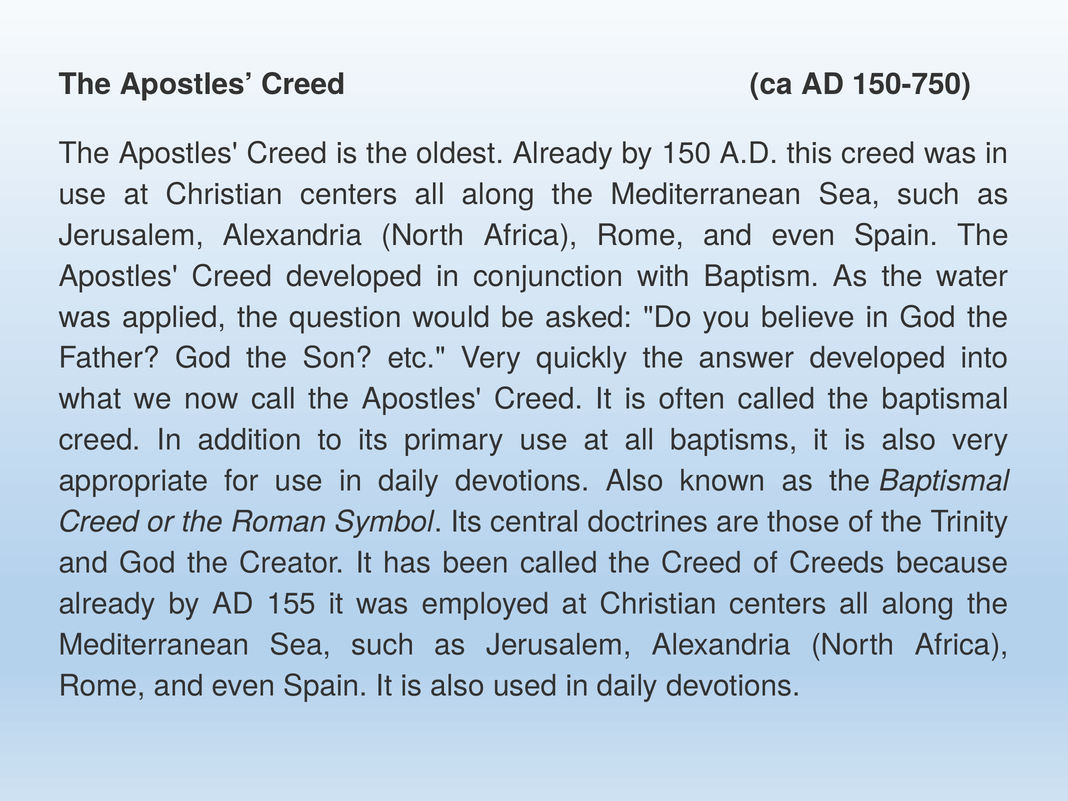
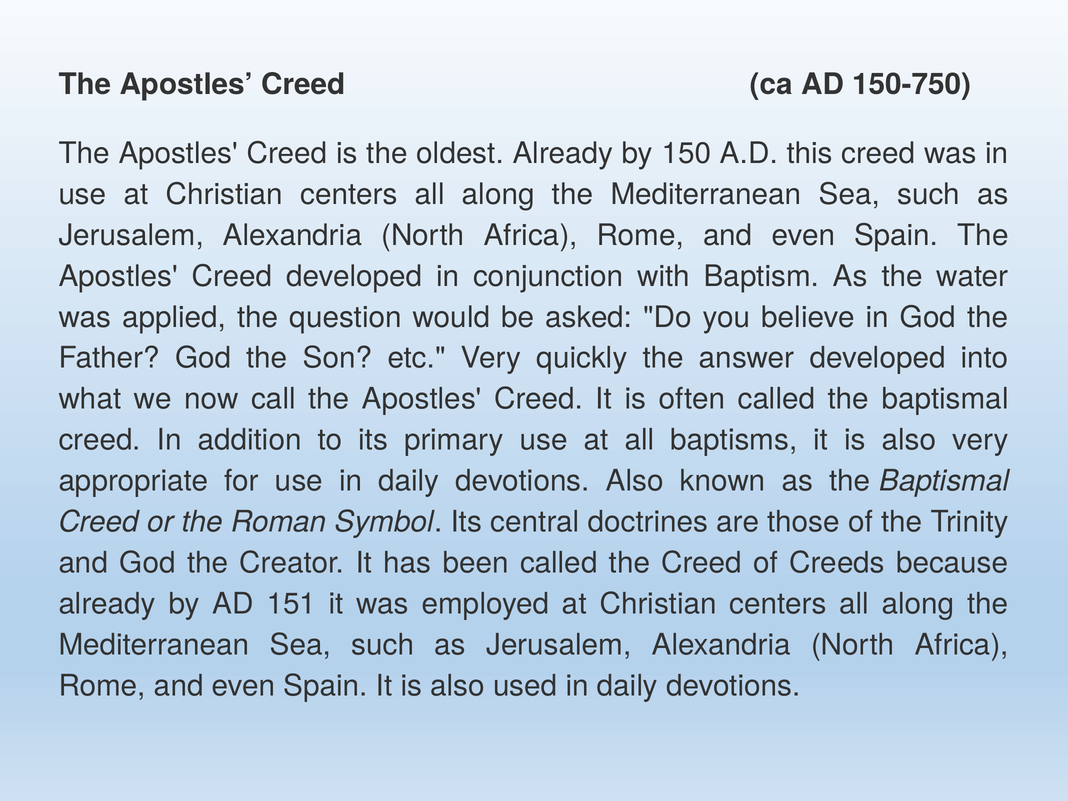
155: 155 -> 151
